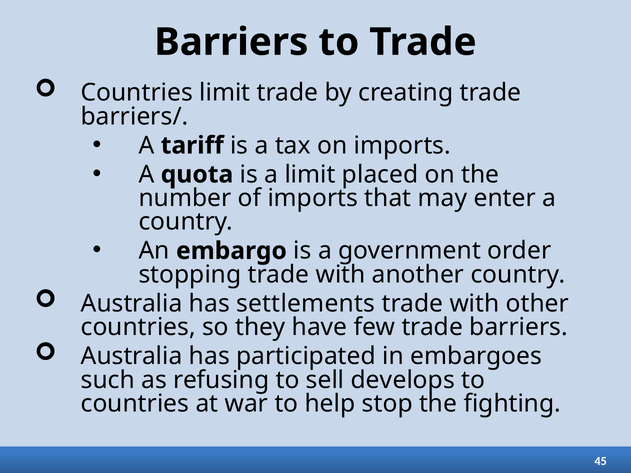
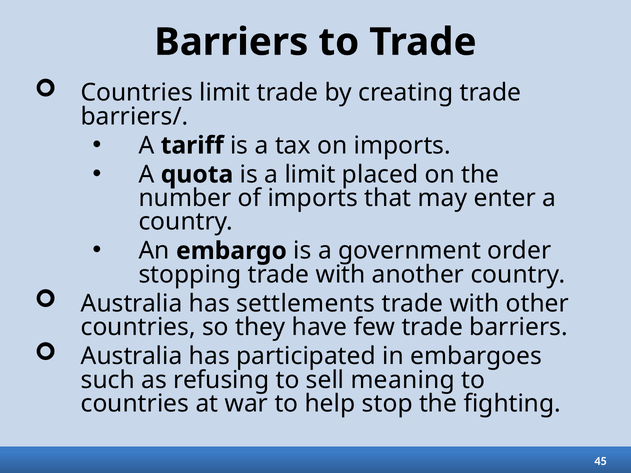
develops: develops -> meaning
